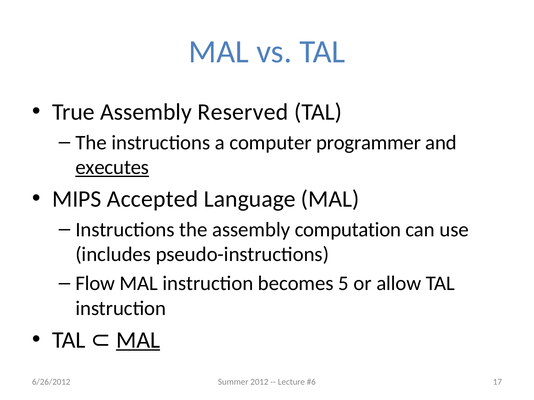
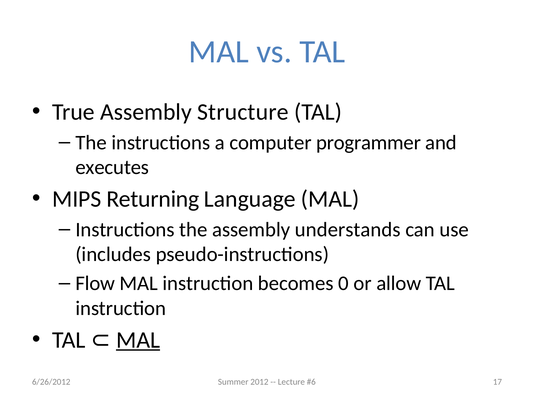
Reserved: Reserved -> Structure
executes underline: present -> none
Accepted: Accepted -> Returning
computation: computation -> understands
5: 5 -> 0
